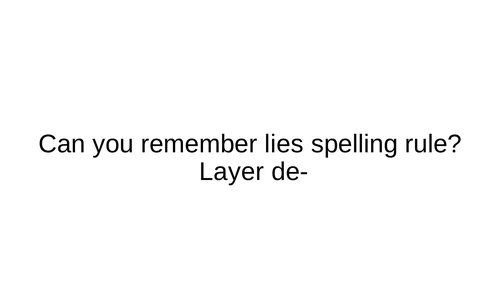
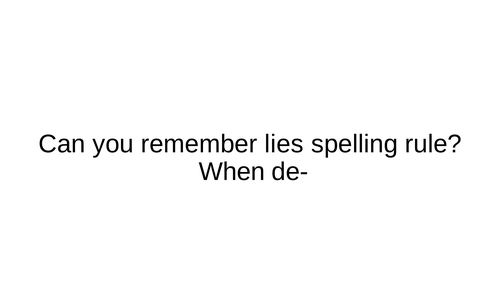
Layer: Layer -> When
